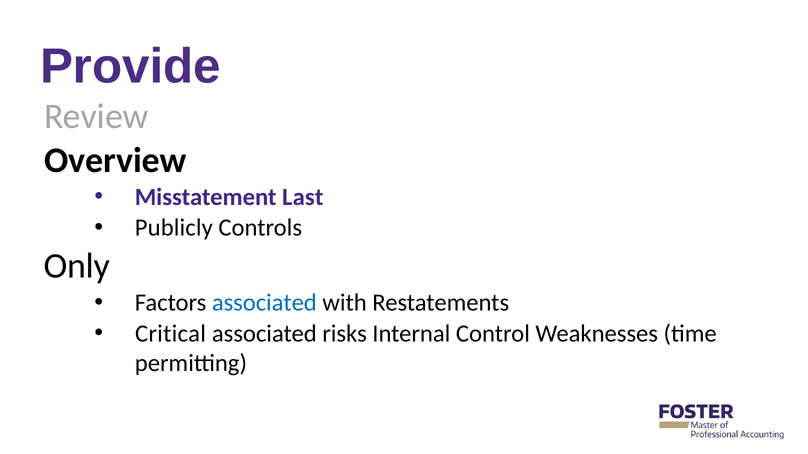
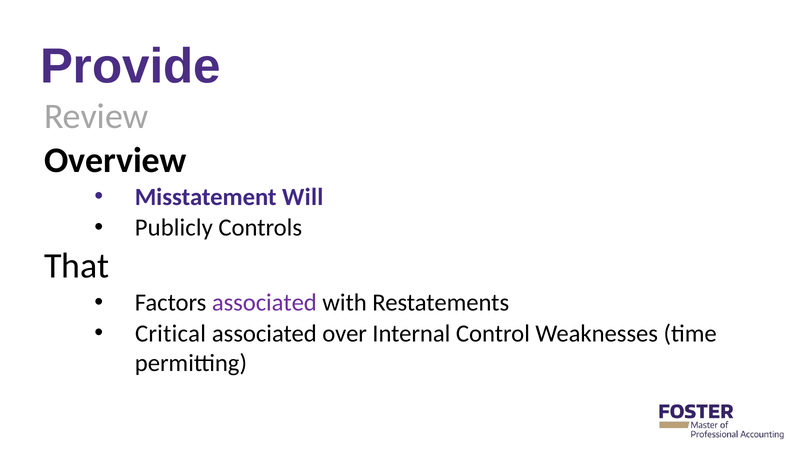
Last: Last -> Will
Only: Only -> That
associated at (264, 303) colour: blue -> purple
risks: risks -> over
